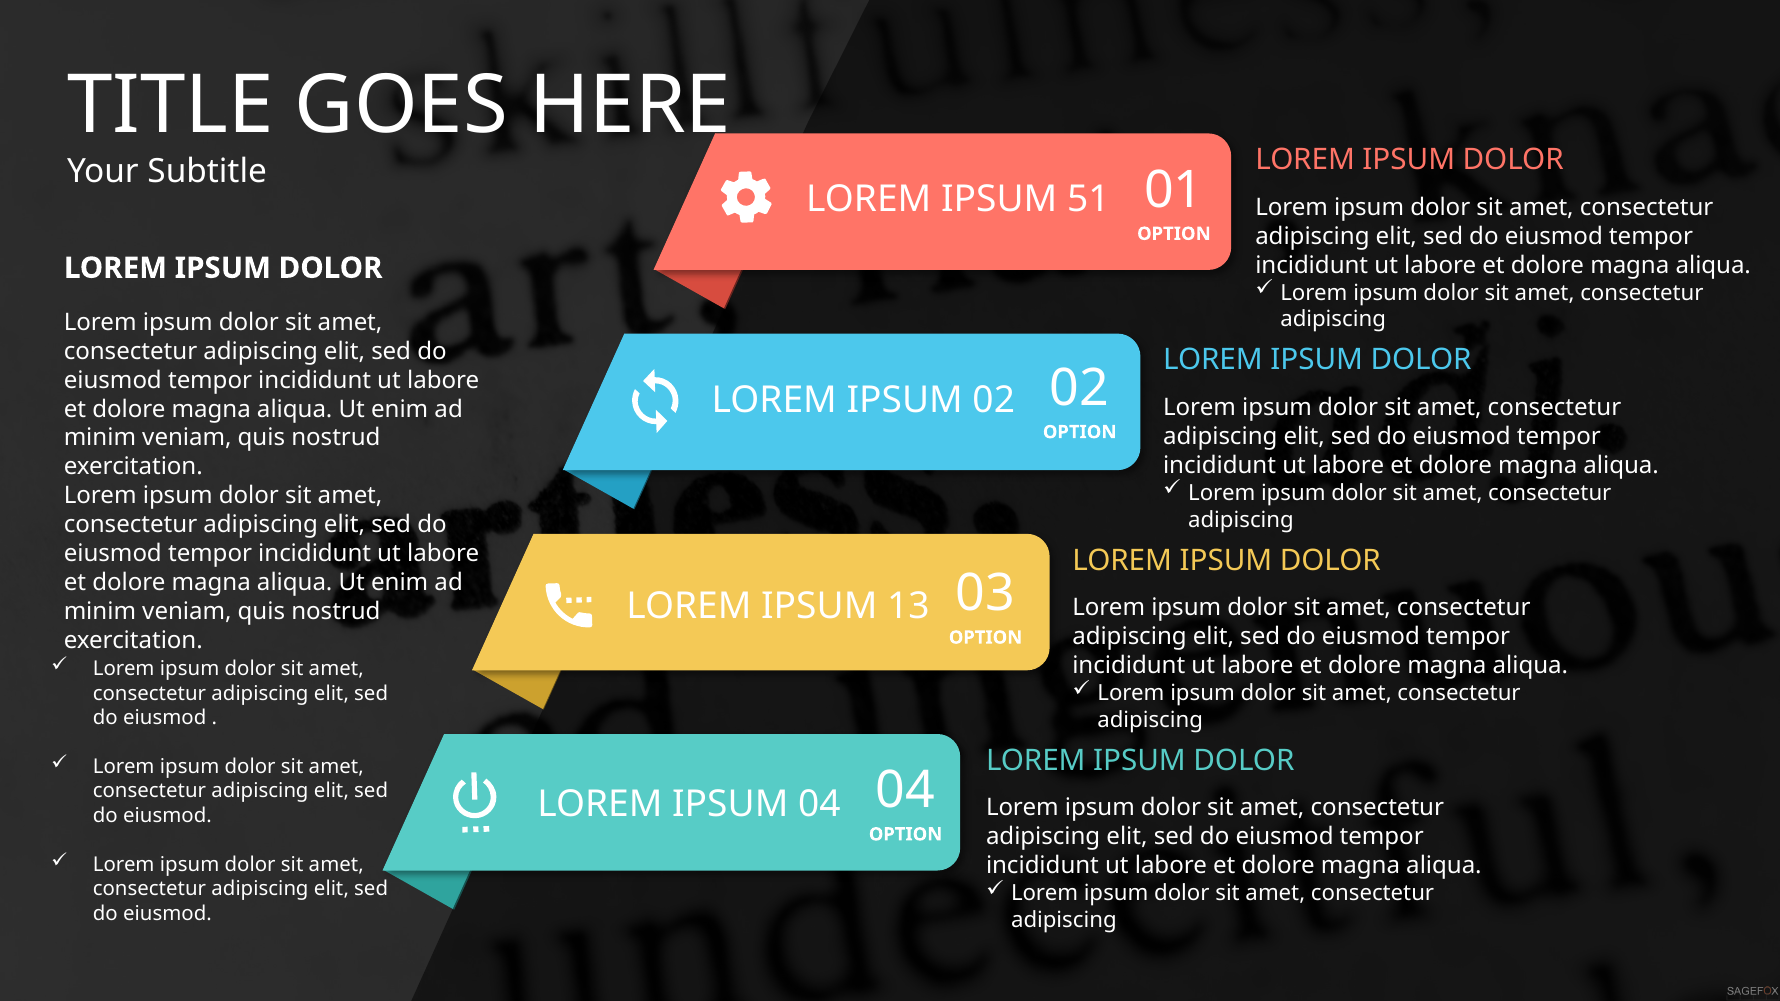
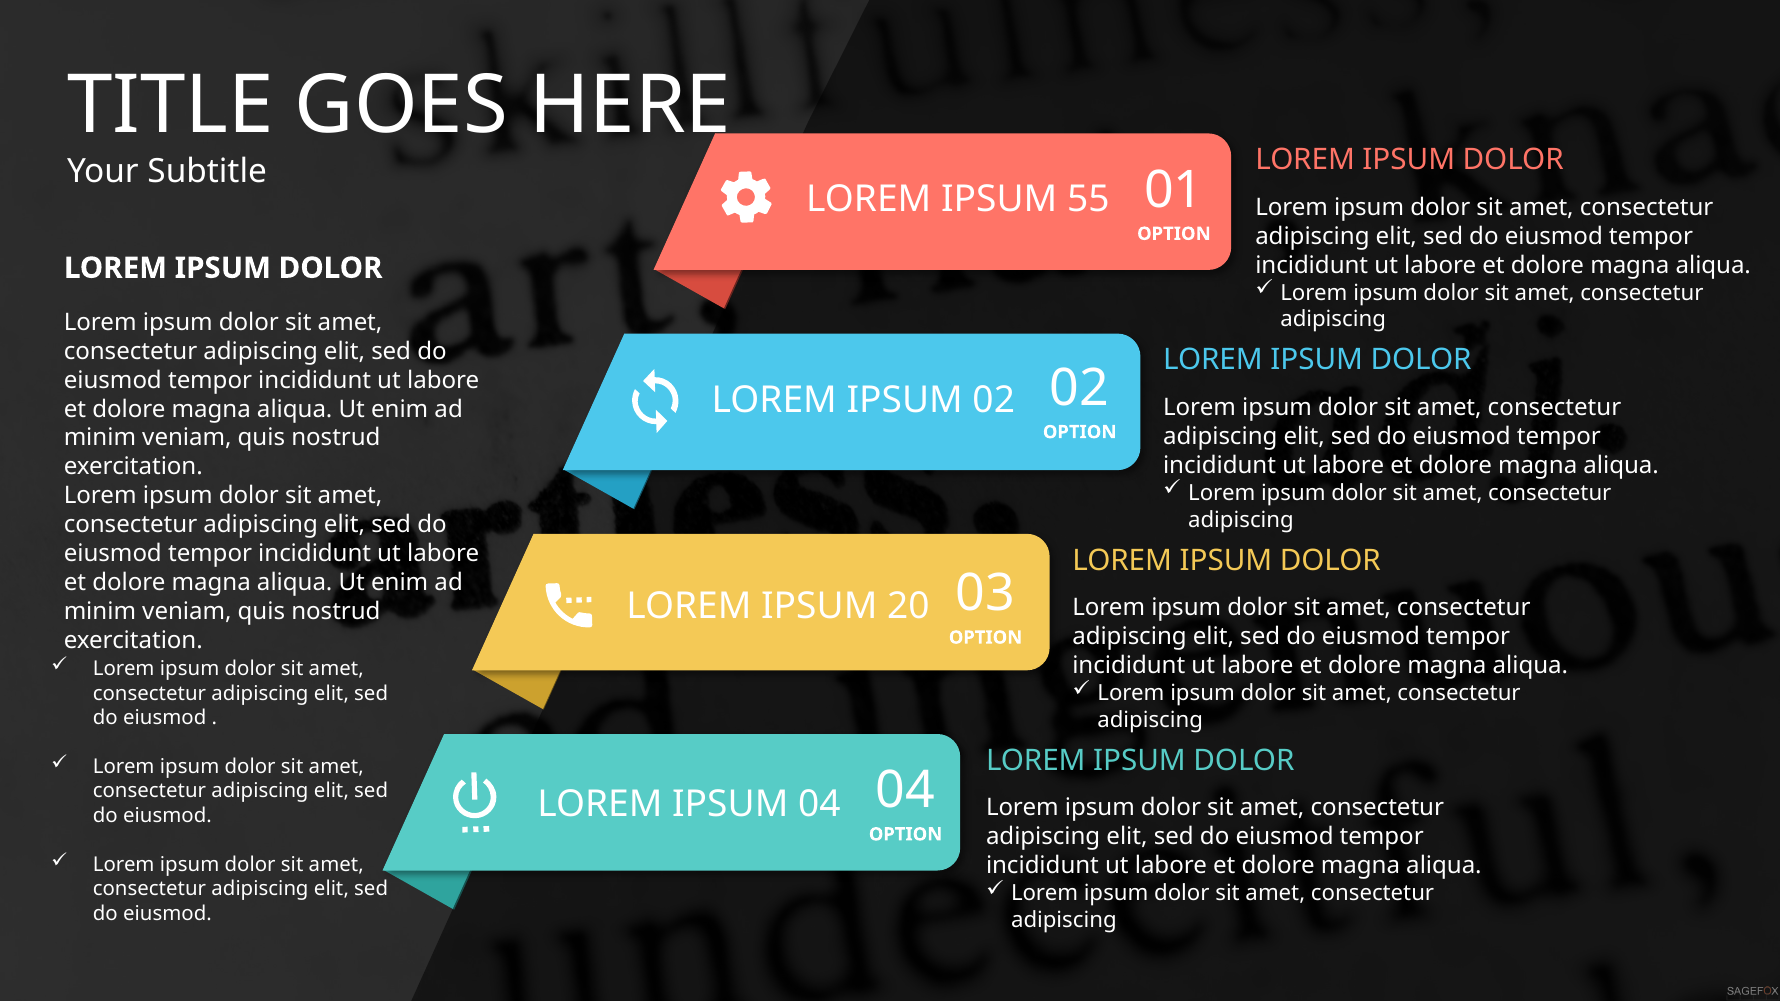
51: 51 -> 55
13: 13 -> 20
